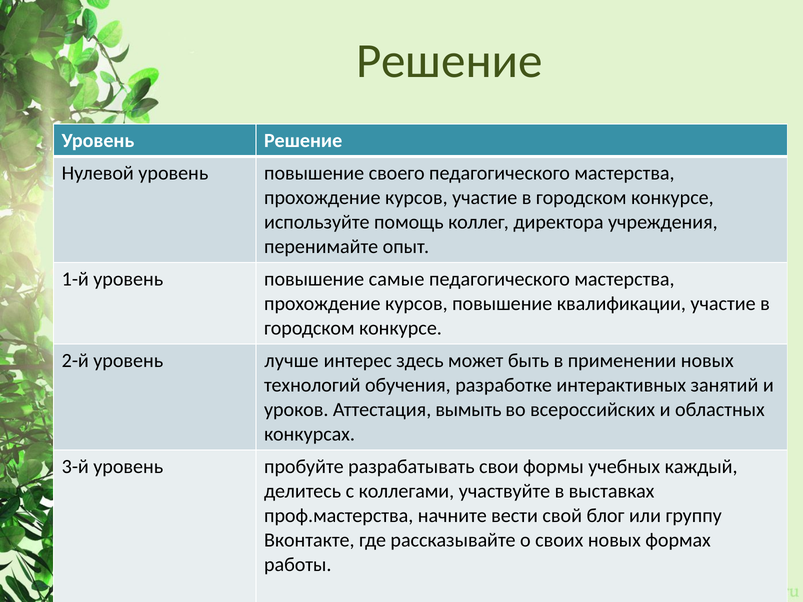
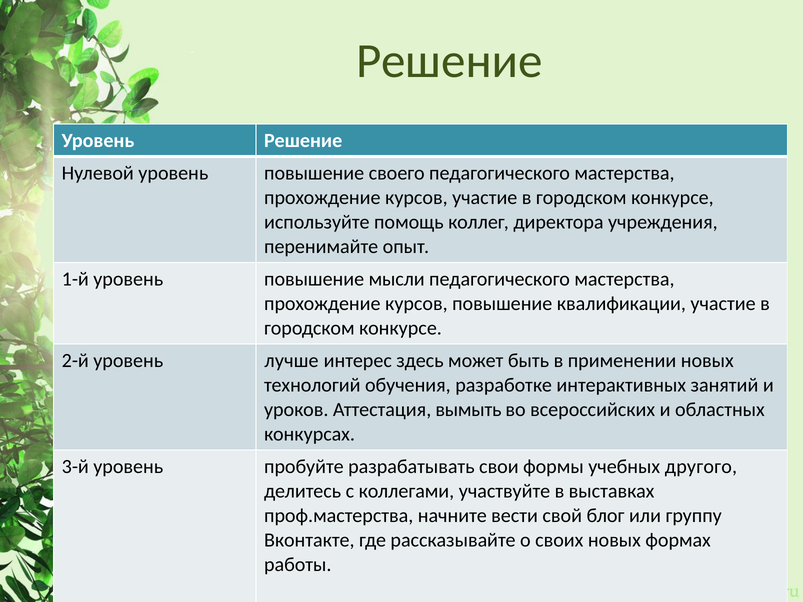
самые: самые -> мысли
каждый: каждый -> другого
